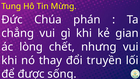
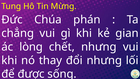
đổi truyền: truyền -> nhưng
